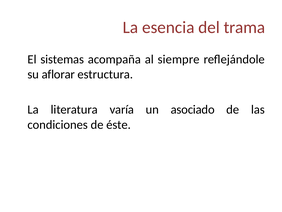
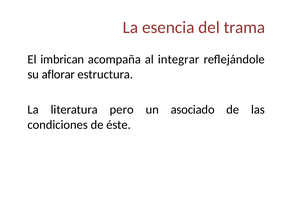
sistemas: sistemas -> imbrican
siempre: siempre -> integrar
varía: varía -> pero
